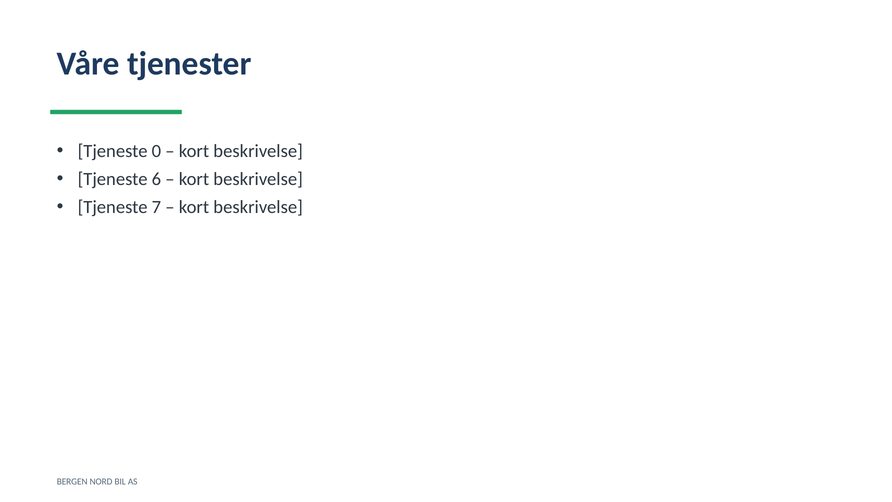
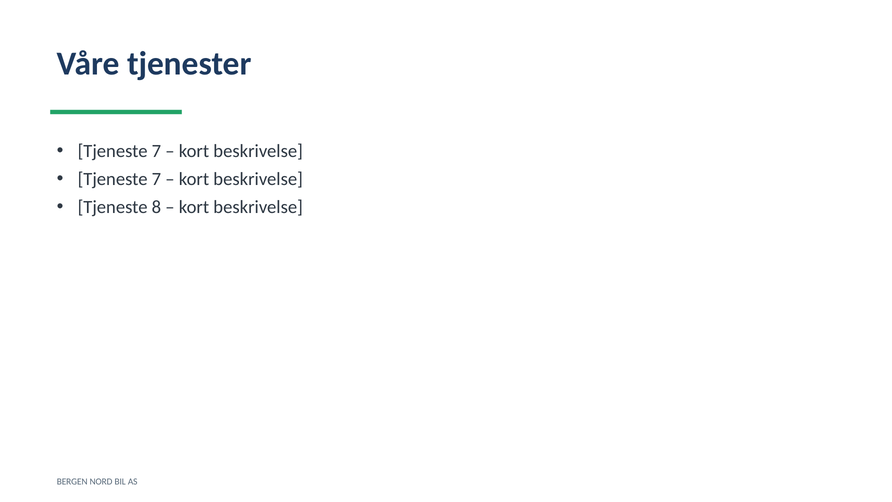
0 at (156, 151): 0 -> 7
6 at (156, 179): 6 -> 7
7: 7 -> 8
